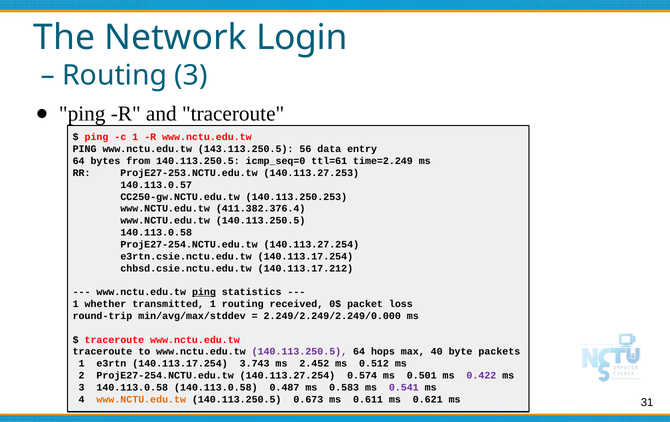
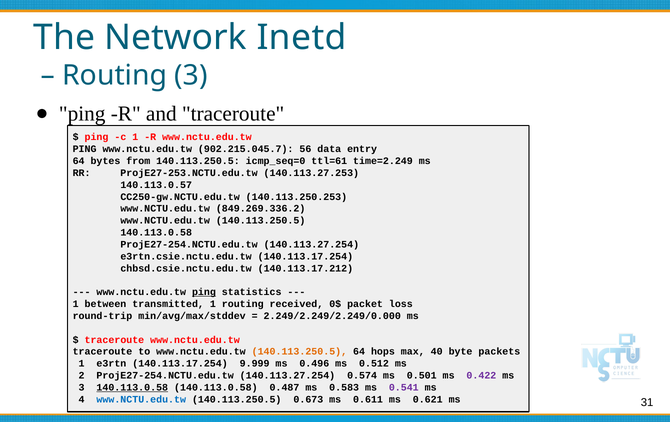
Login: Login -> Inetd
143.113.250.5: 143.113.250.5 -> 902.215.045.7
411.382.376.4: 411.382.376.4 -> 849.269.336.2
whether: whether -> between
140.113.250.5 at (299, 352) colour: purple -> orange
3.743: 3.743 -> 9.999
2.452: 2.452 -> 0.496
140.113.0.58 at (132, 388) underline: none -> present
www.NCTU.edu.tw at (141, 399) colour: orange -> blue
